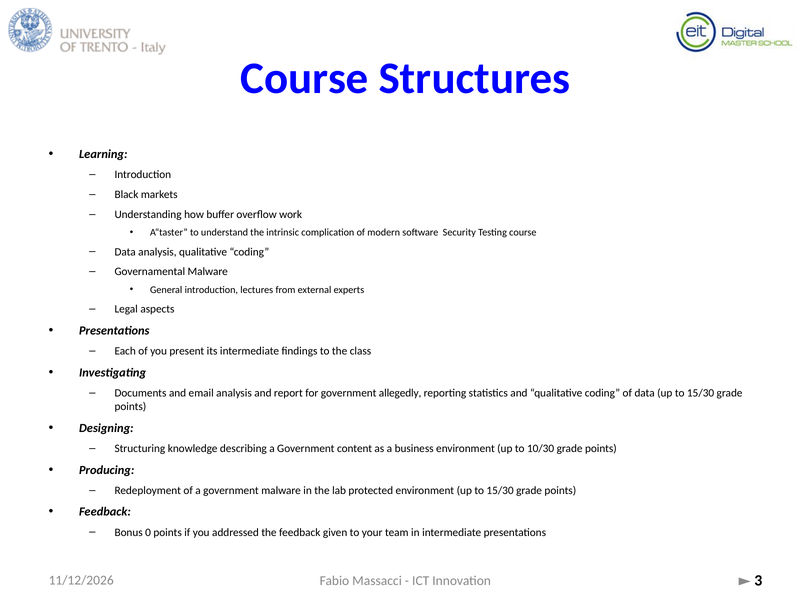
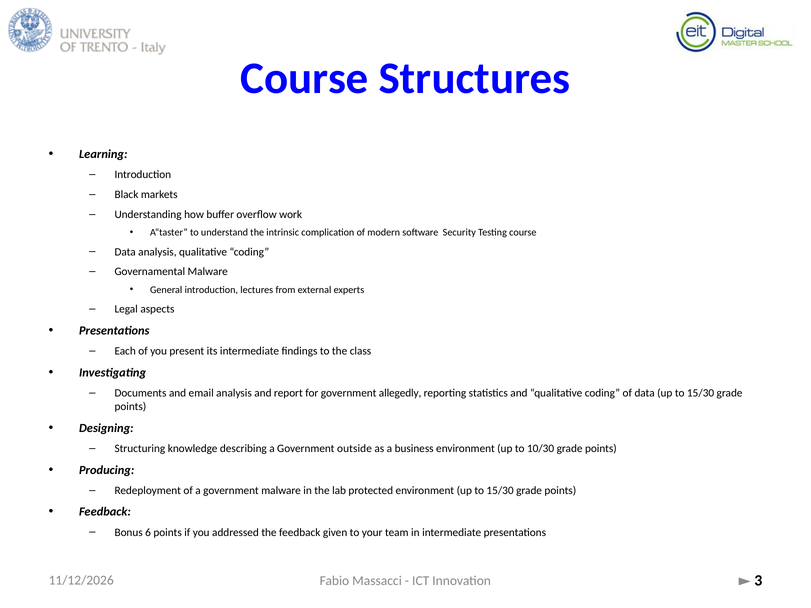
content: content -> outside
0: 0 -> 6
